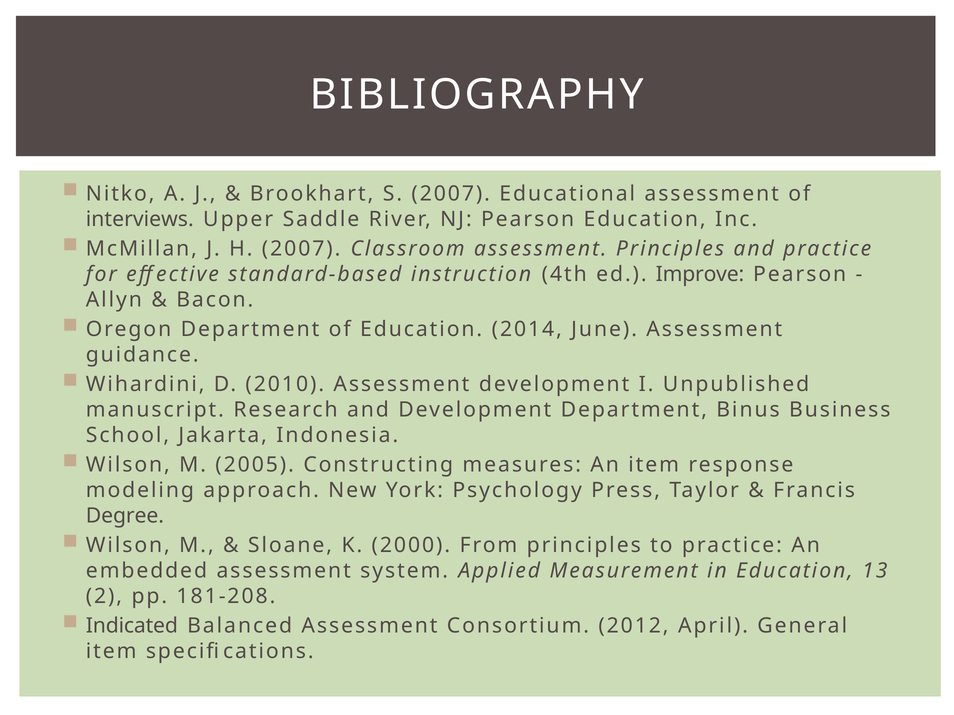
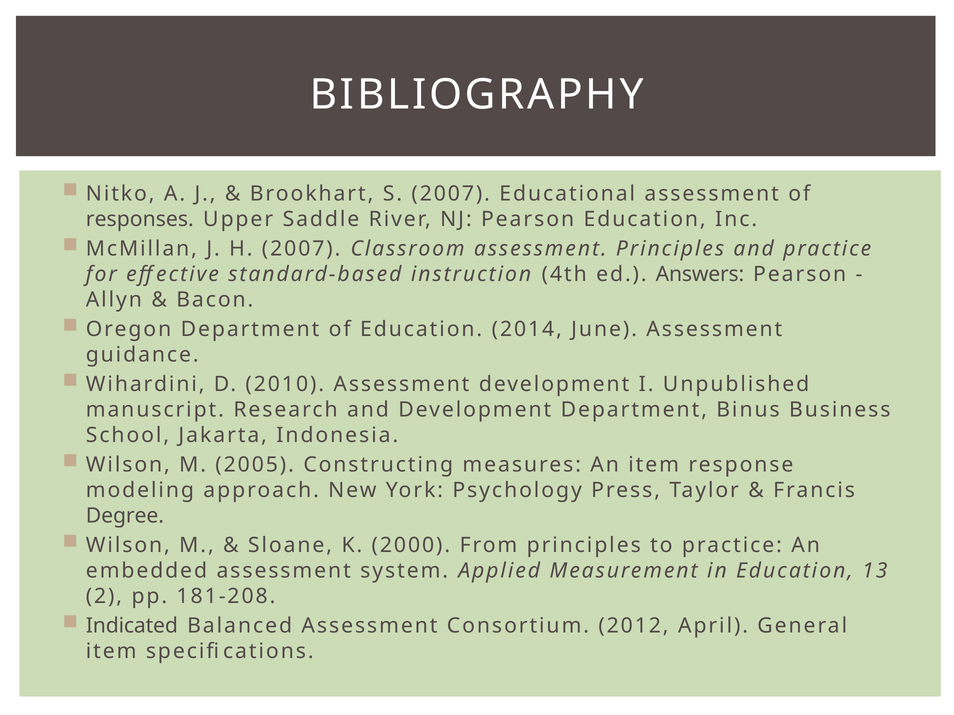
interviews: interviews -> responses
Improve: Improve -> Answers
